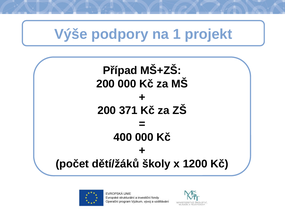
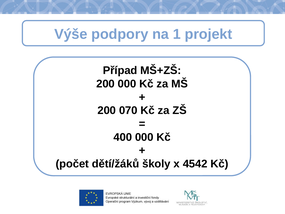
371: 371 -> 070
1200: 1200 -> 4542
